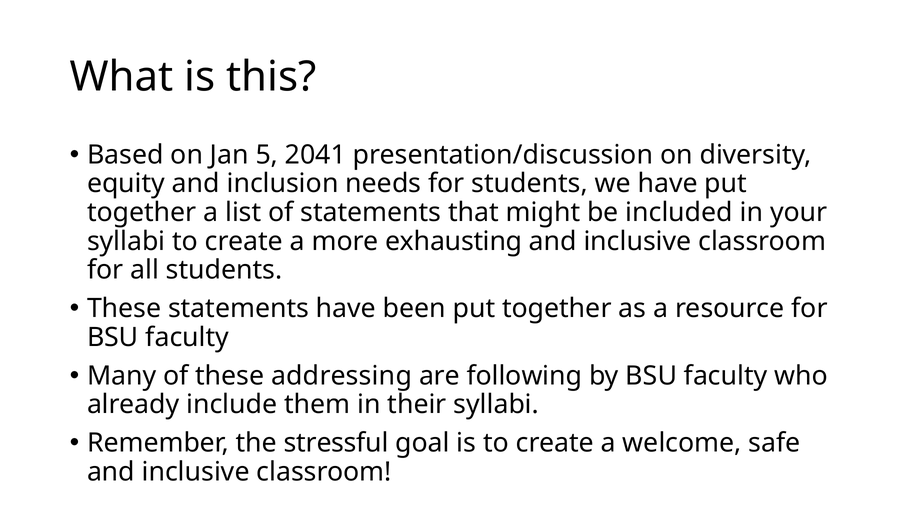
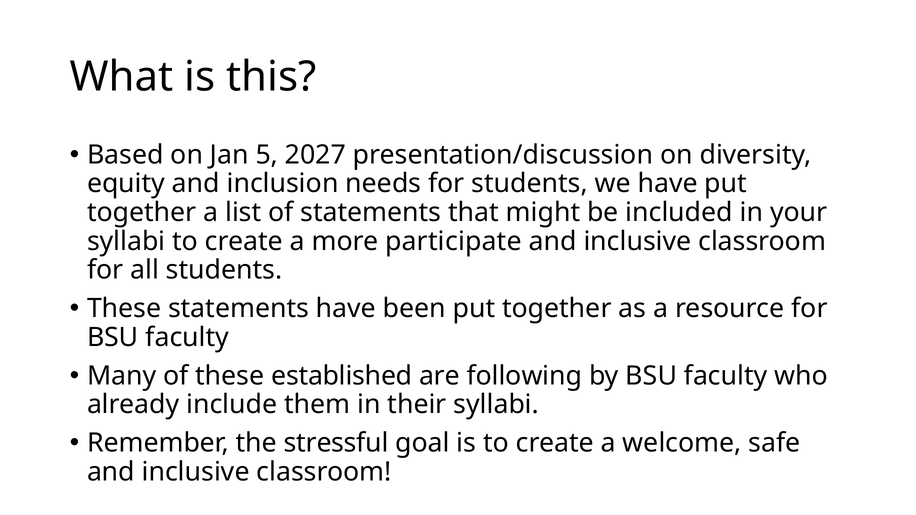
2041: 2041 -> 2027
exhausting: exhausting -> participate
addressing: addressing -> established
